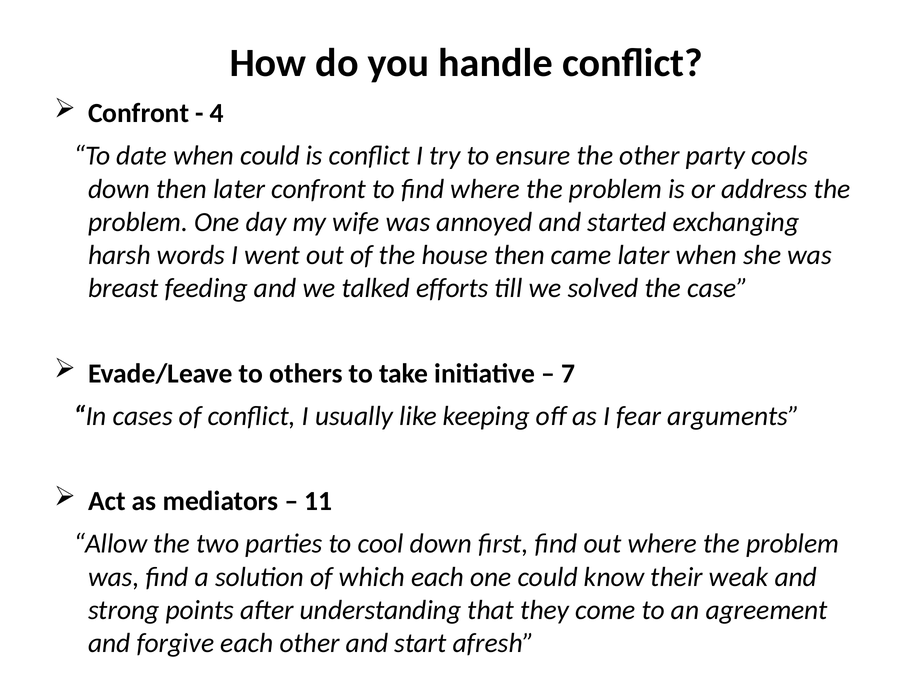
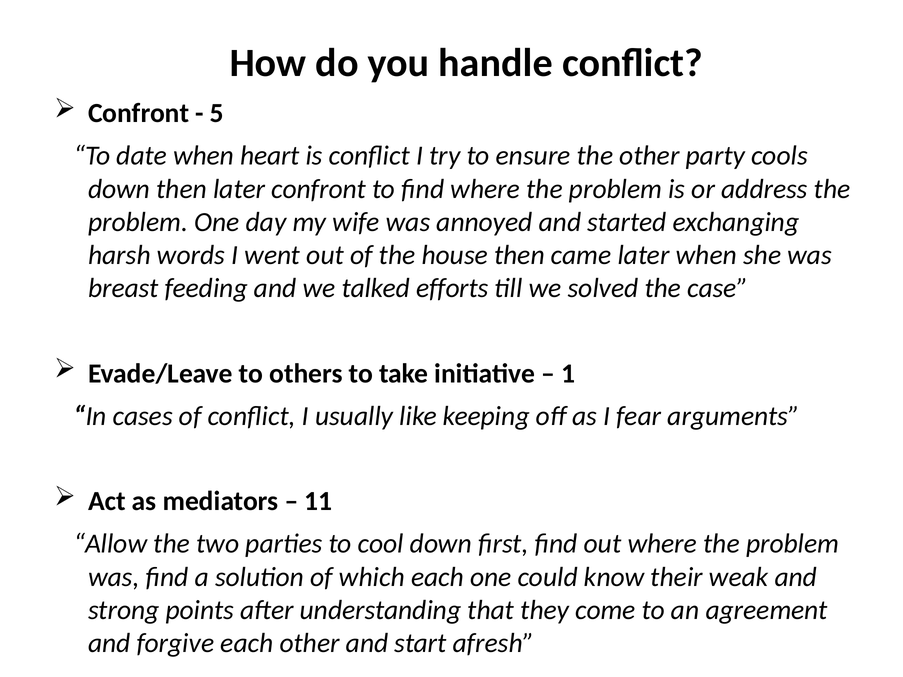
4: 4 -> 5
when could: could -> heart
7: 7 -> 1
